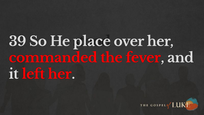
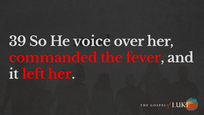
place: place -> voice
